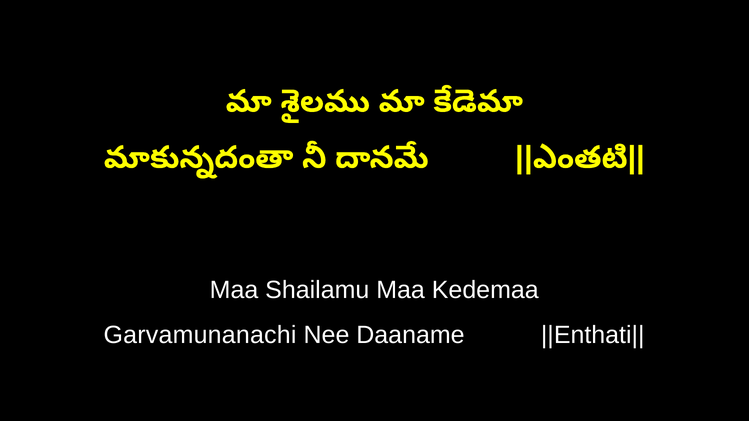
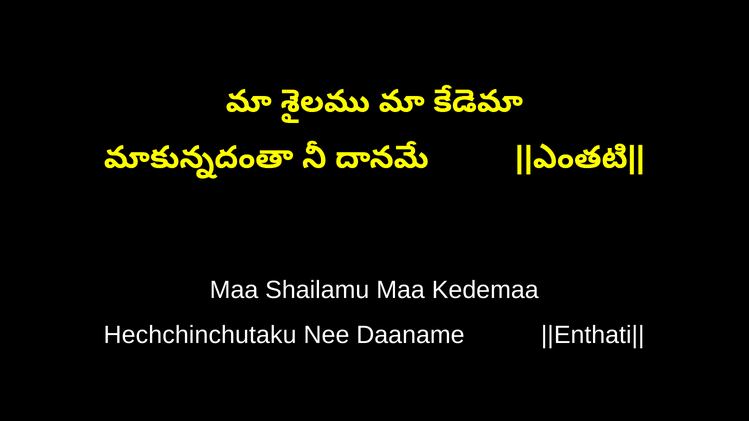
Garvamunanachi: Garvamunanachi -> Hechchinchutaku
